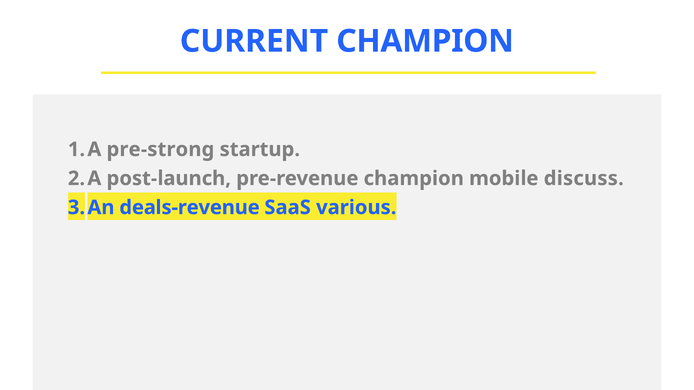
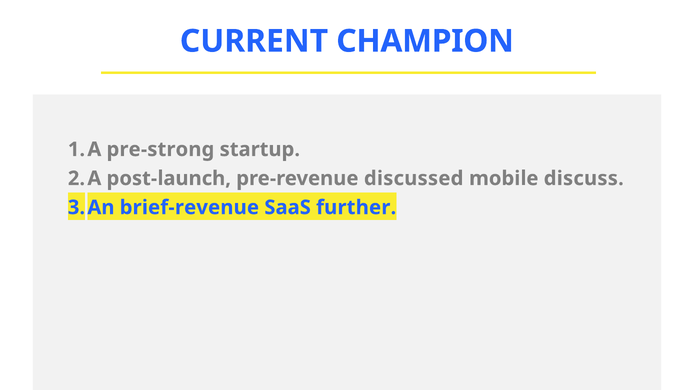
champion at (414, 179): champion -> discussed
deals-revenue: deals-revenue -> brief-revenue
various: various -> further
